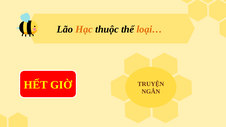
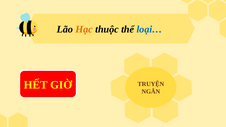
loại… colour: orange -> blue
